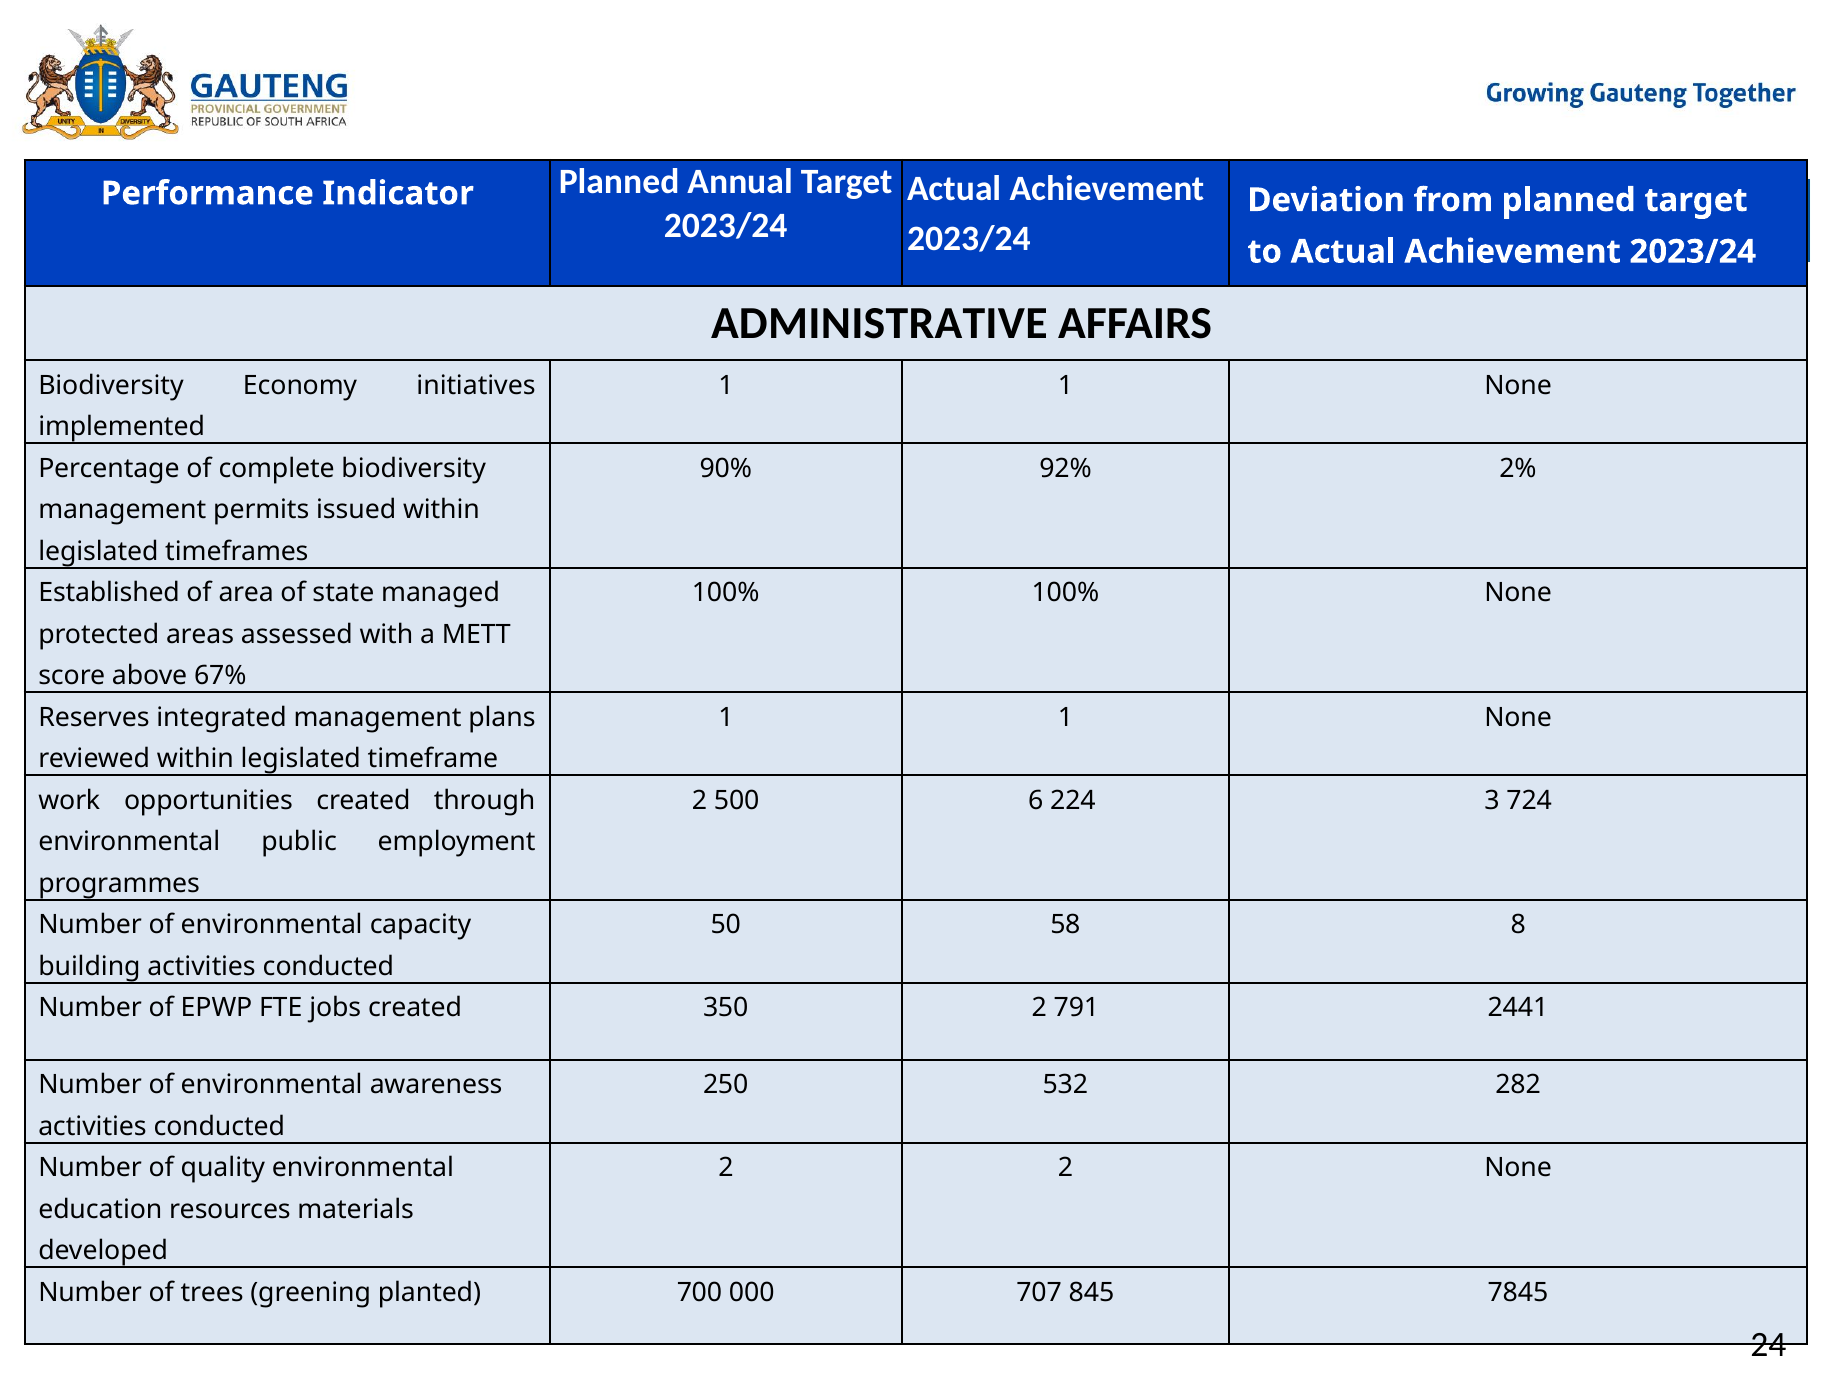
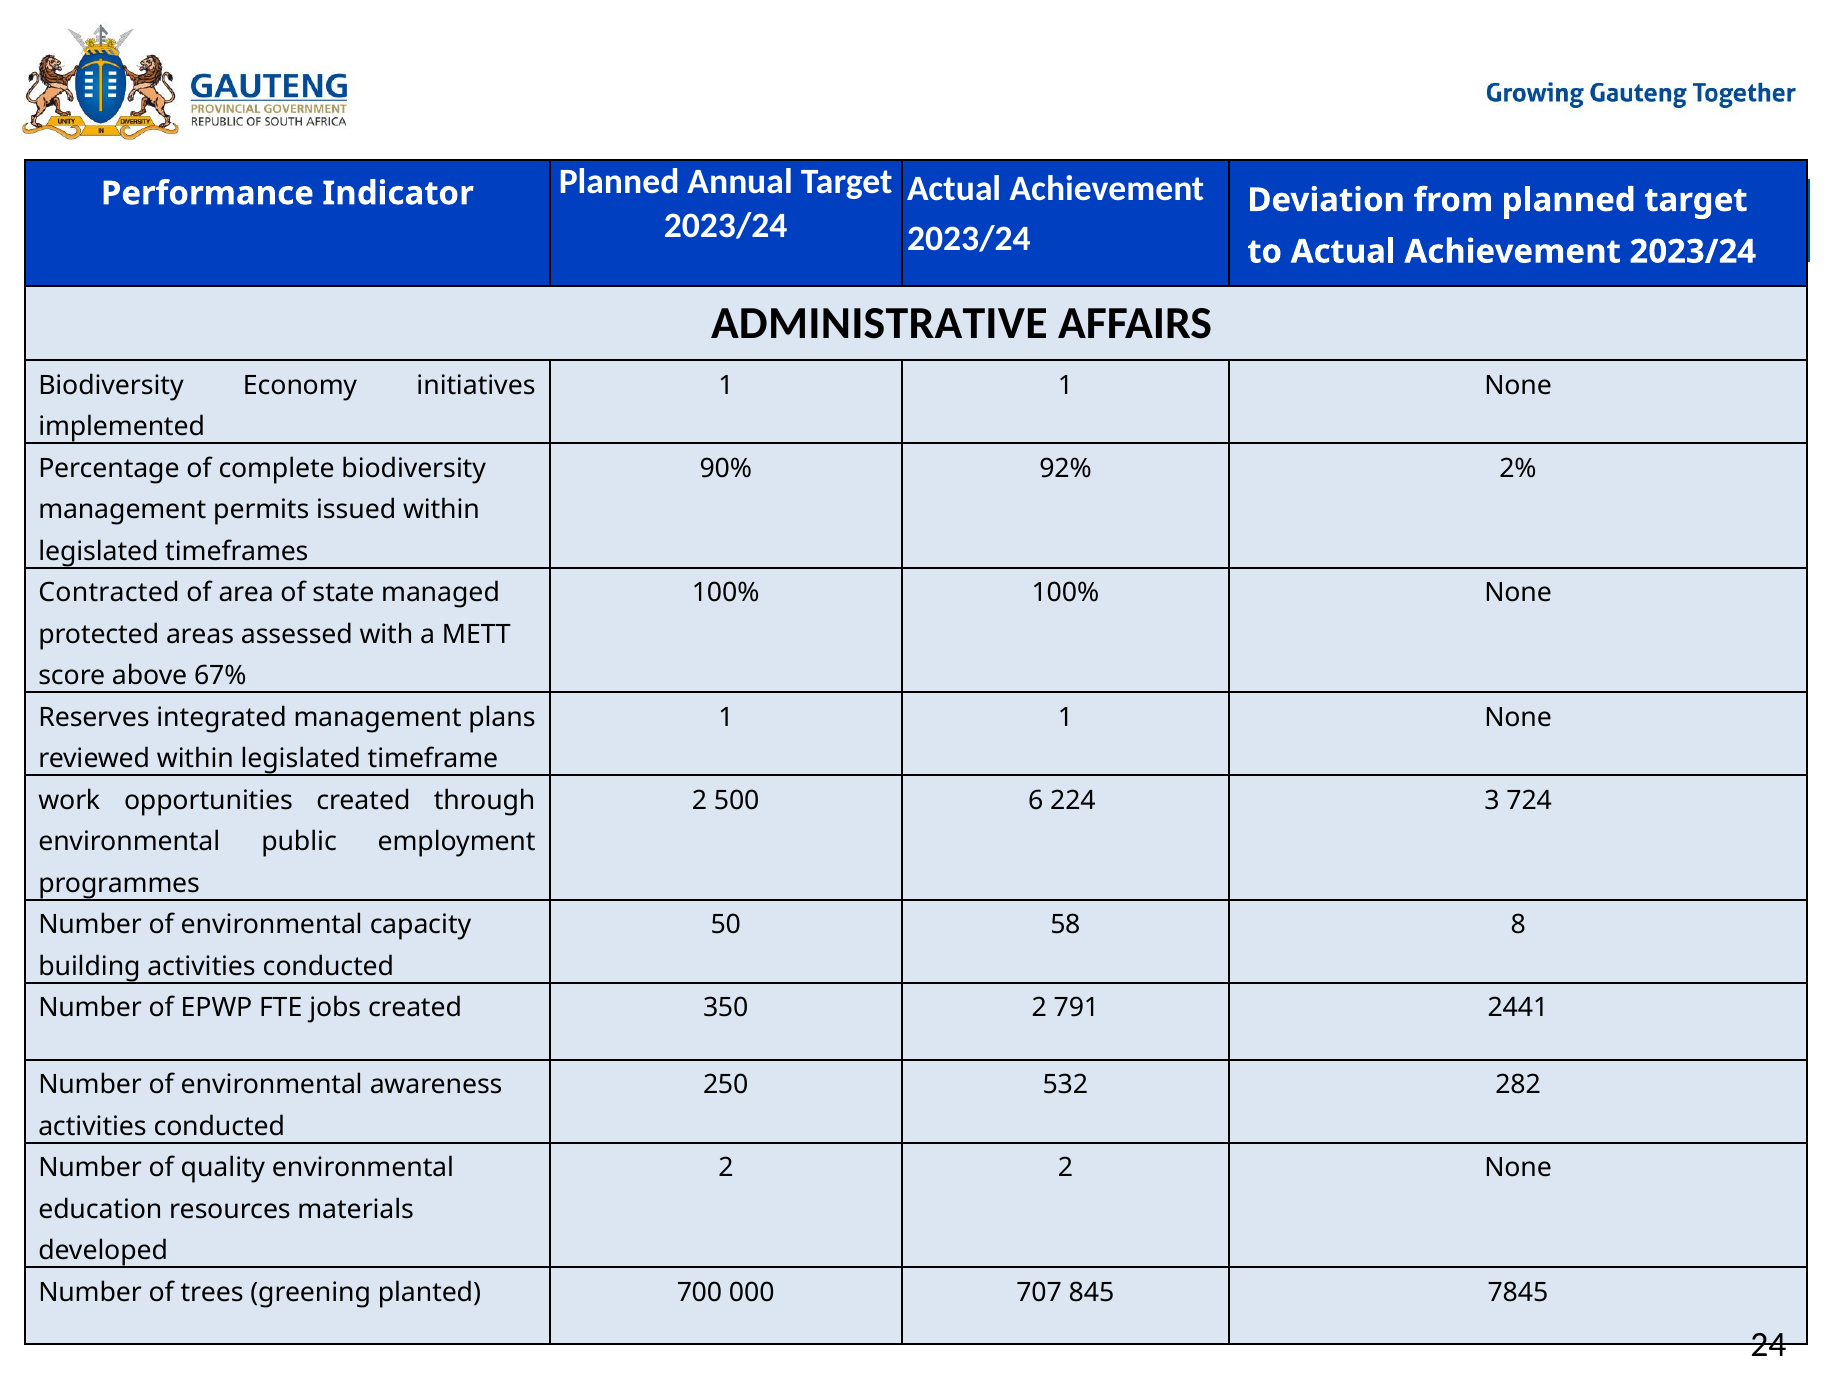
Established: Established -> Contracted
